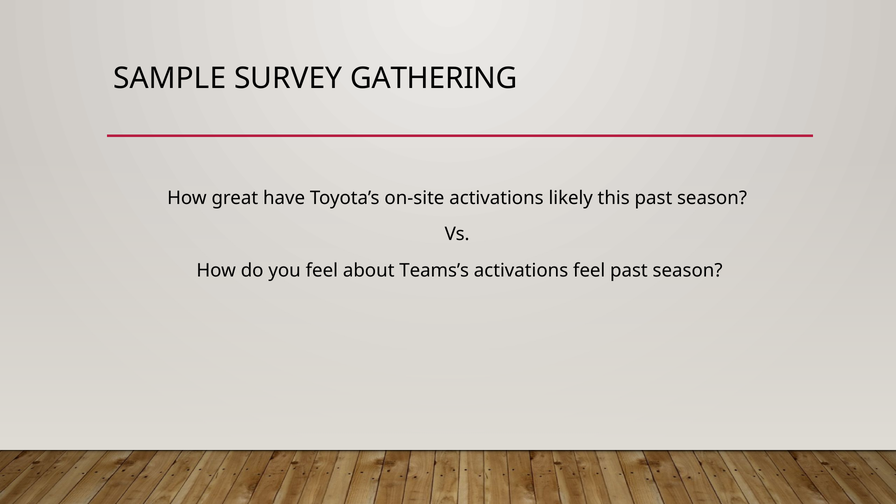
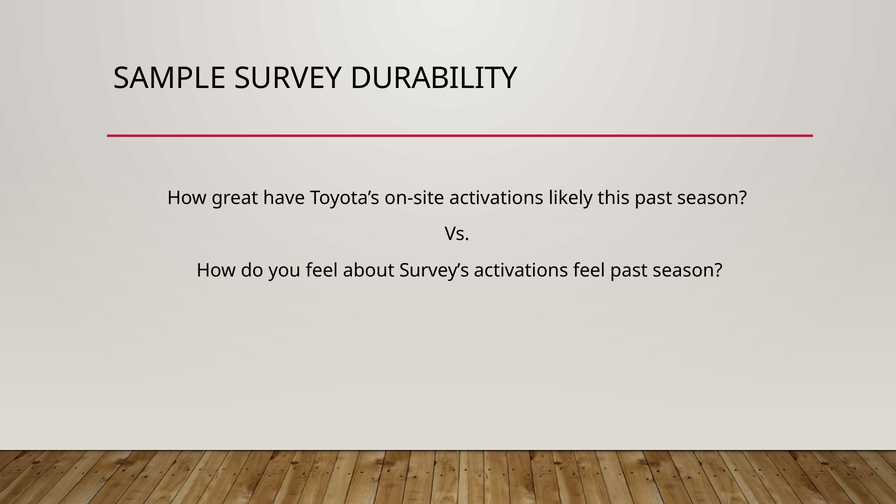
GATHERING: GATHERING -> DURABILITY
Teams’s: Teams’s -> Survey’s
